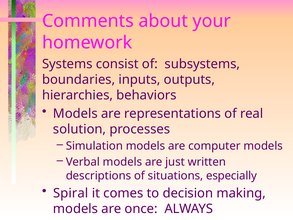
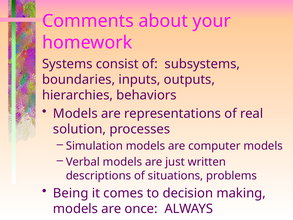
especially: especially -> problems
Spiral: Spiral -> Being
